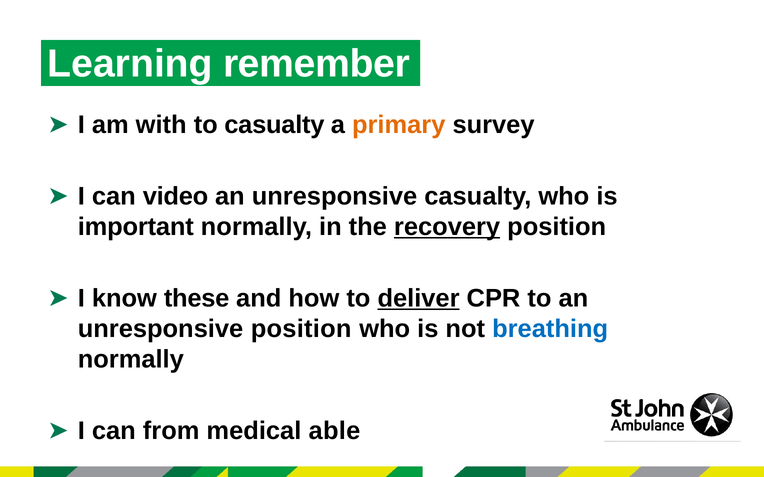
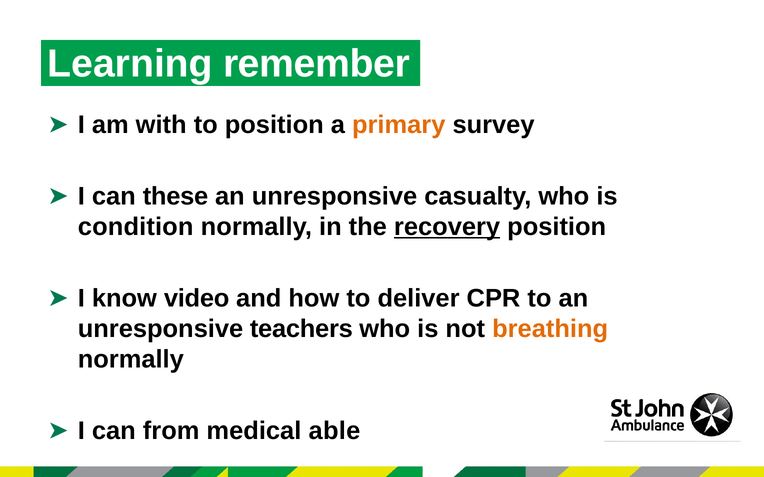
to casualty: casualty -> position
video: video -> these
important: important -> condition
these: these -> video
deliver underline: present -> none
unresponsive position: position -> teachers
breathing colour: blue -> orange
